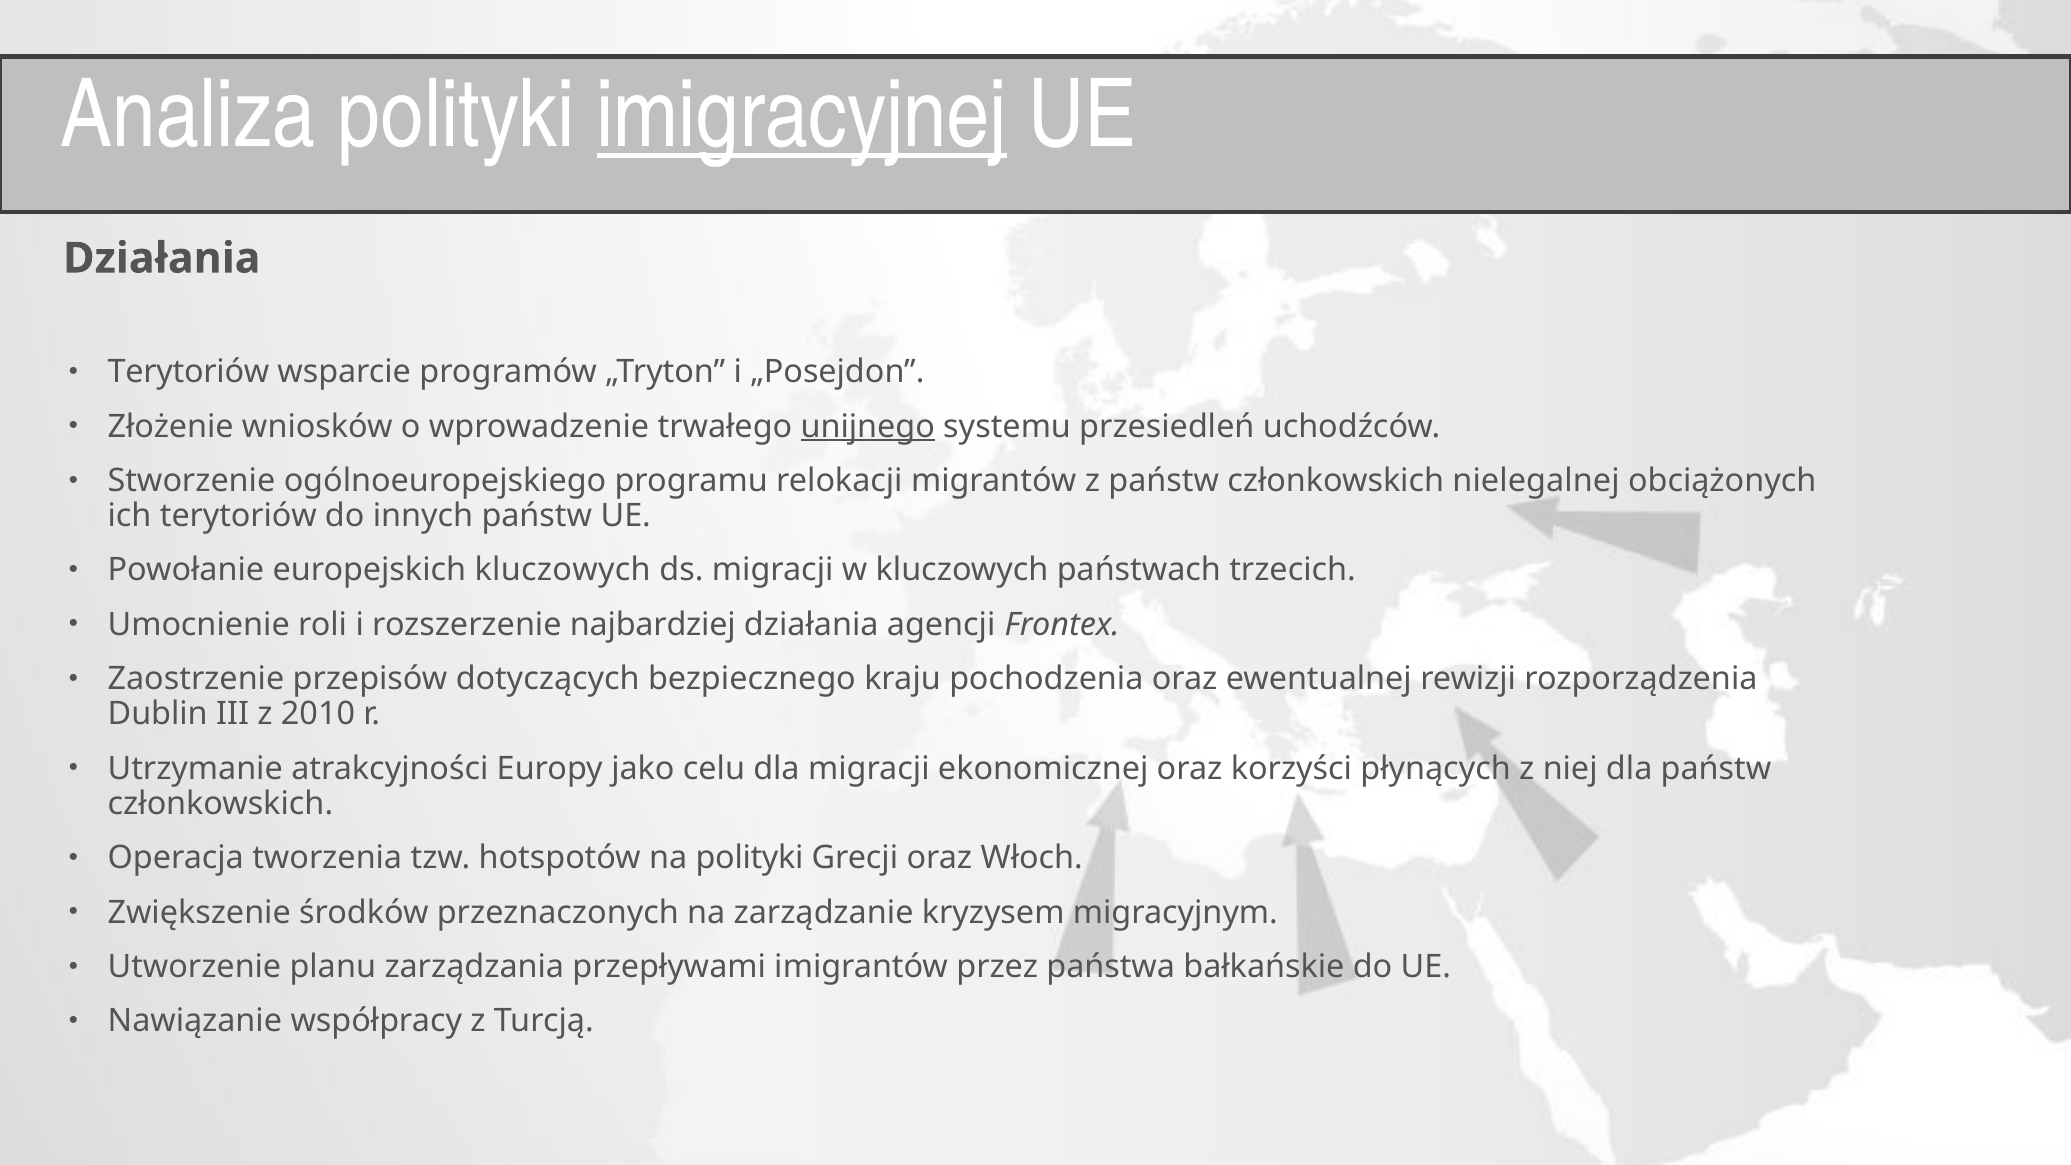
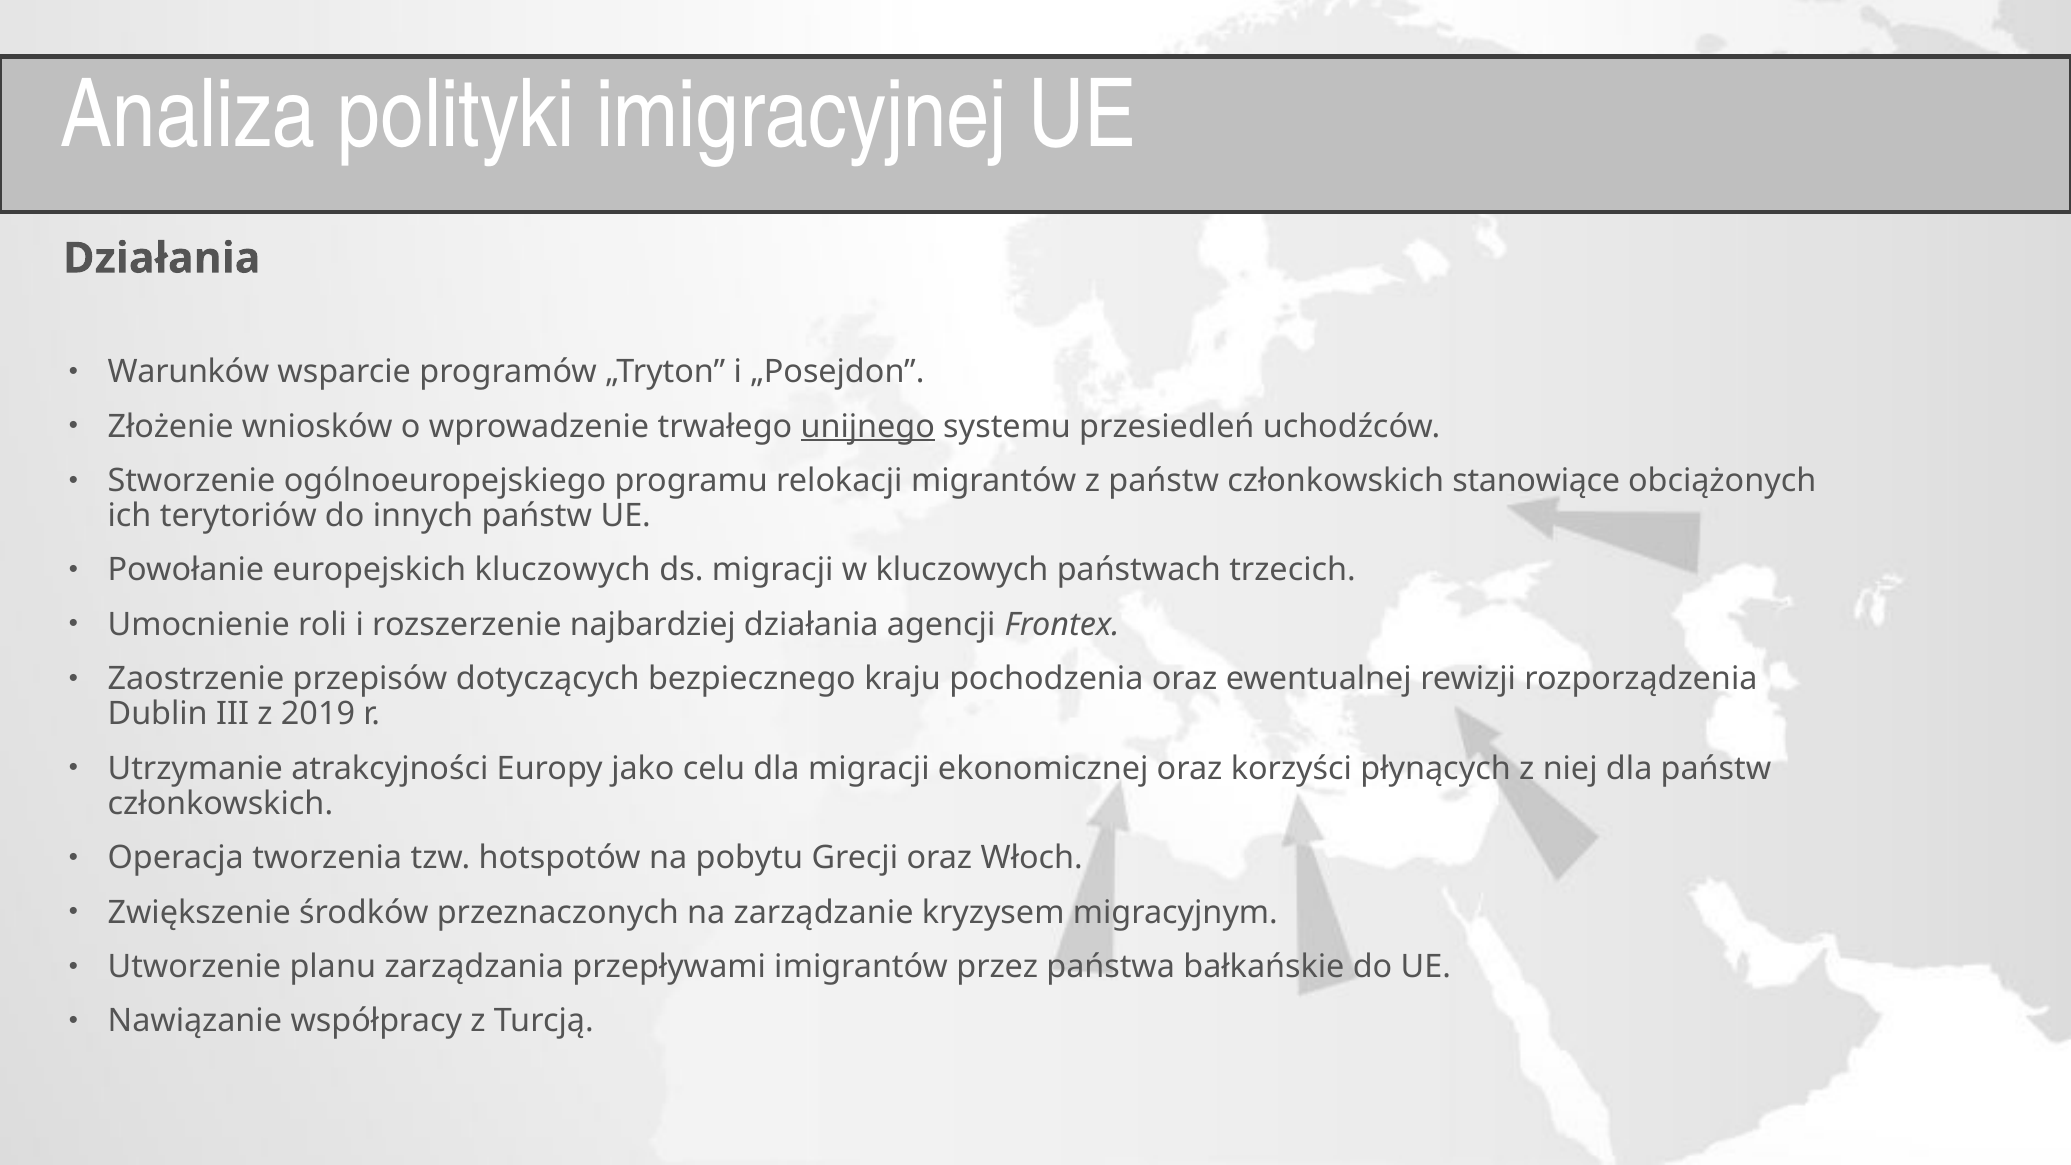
imigracyjnej underline: present -> none
Terytoriów at (189, 372): Terytoriów -> Warunków
nielegalnej: nielegalnej -> stanowiące
2010: 2010 -> 2019
na polityki: polityki -> pobytu
